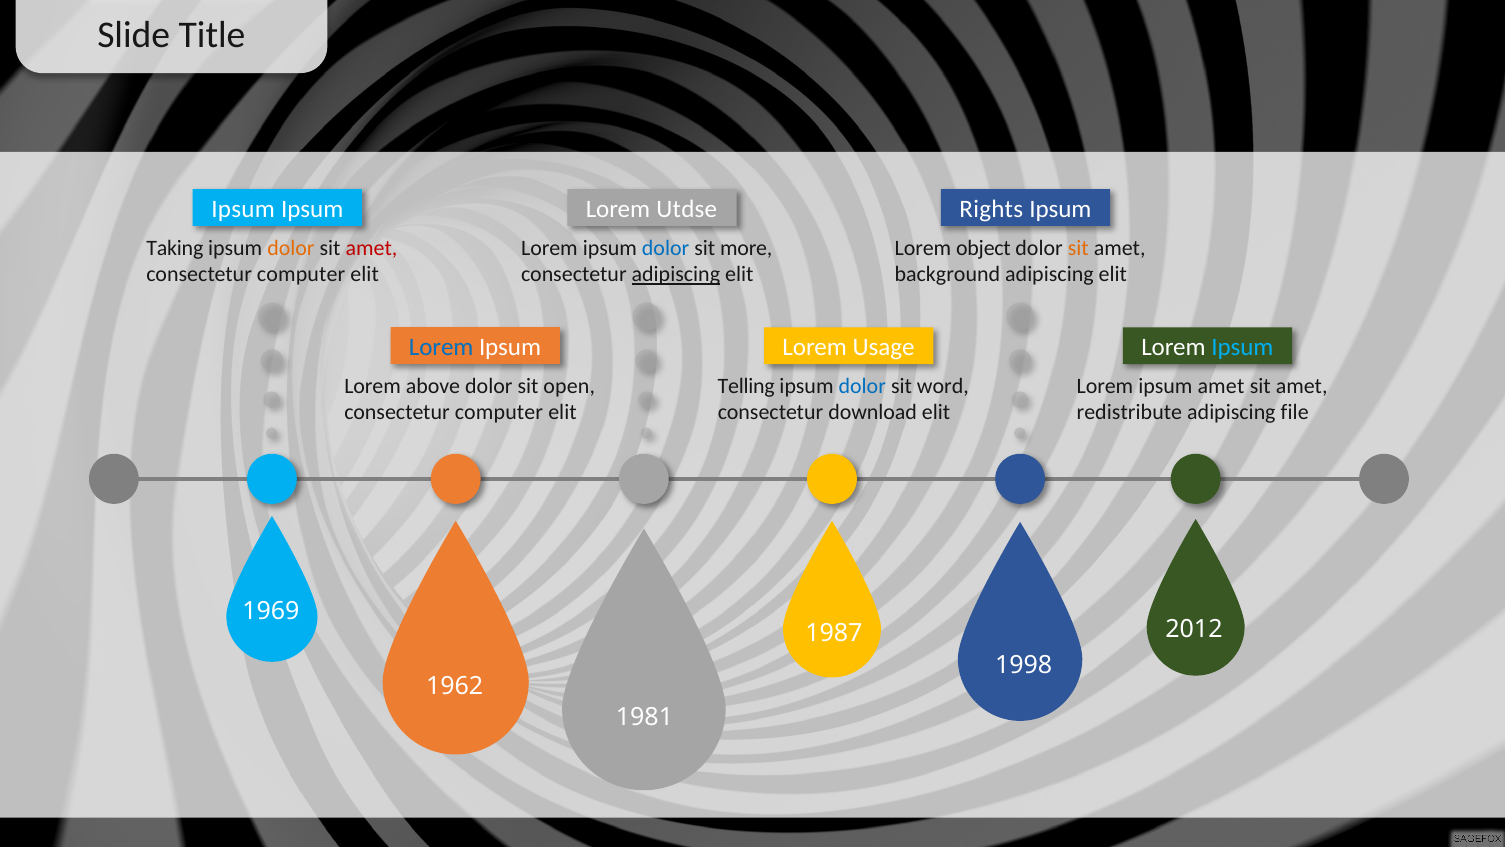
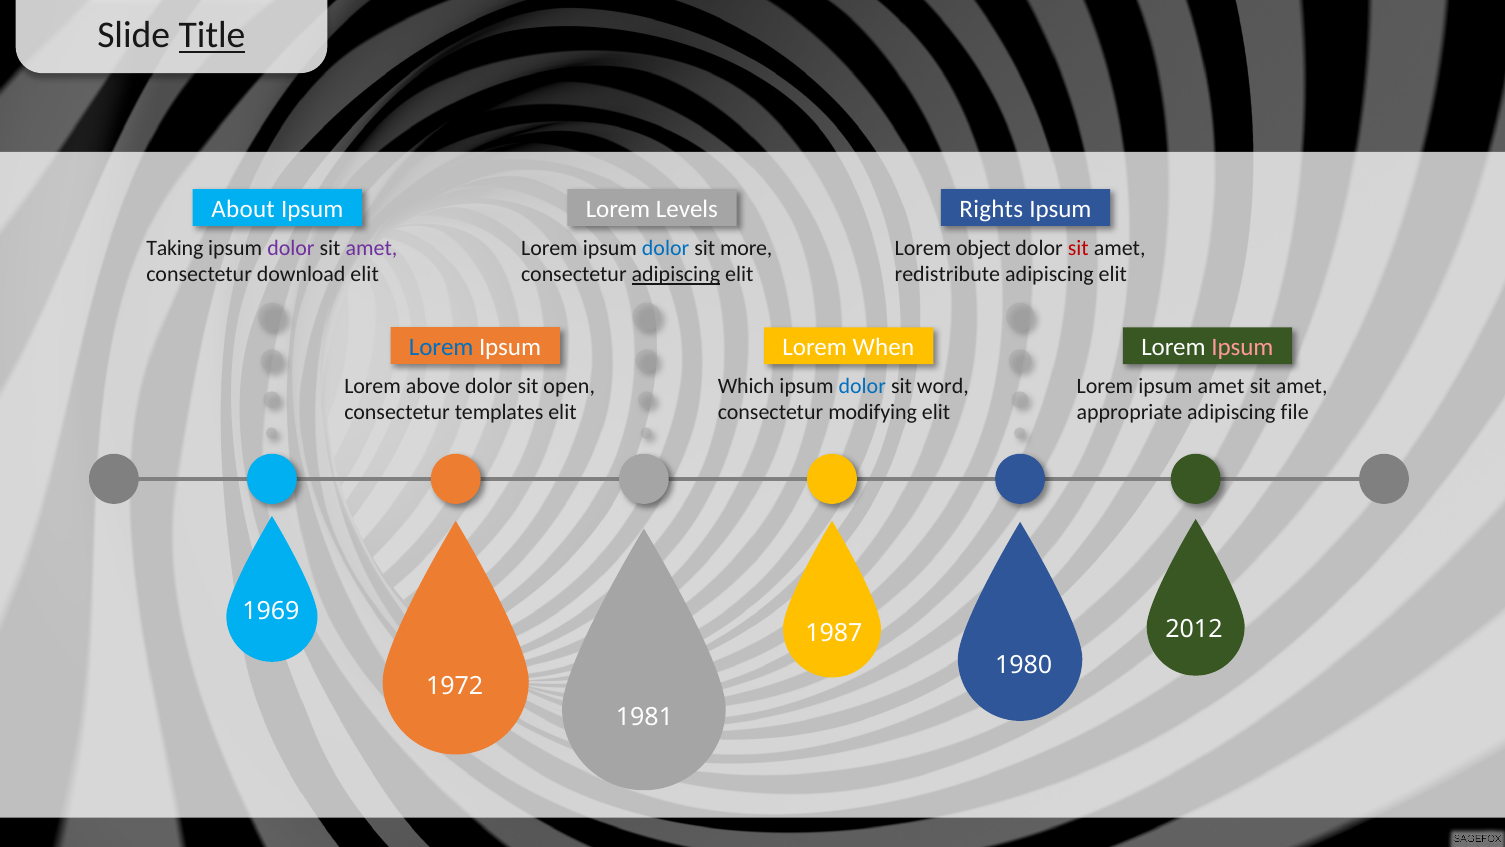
Title underline: none -> present
Ipsum at (243, 209): Ipsum -> About
Utdse: Utdse -> Levels
dolor at (291, 248) colour: orange -> purple
amet at (371, 248) colour: red -> purple
sit at (1078, 248) colour: orange -> red
computer at (301, 274): computer -> download
background: background -> redistribute
Usage: Usage -> When
Ipsum at (1242, 347) colour: light blue -> pink
Telling: Telling -> Which
computer at (499, 412): computer -> templates
download: download -> modifying
redistribute: redistribute -> appropriate
1998: 1998 -> 1980
1962: 1962 -> 1972
